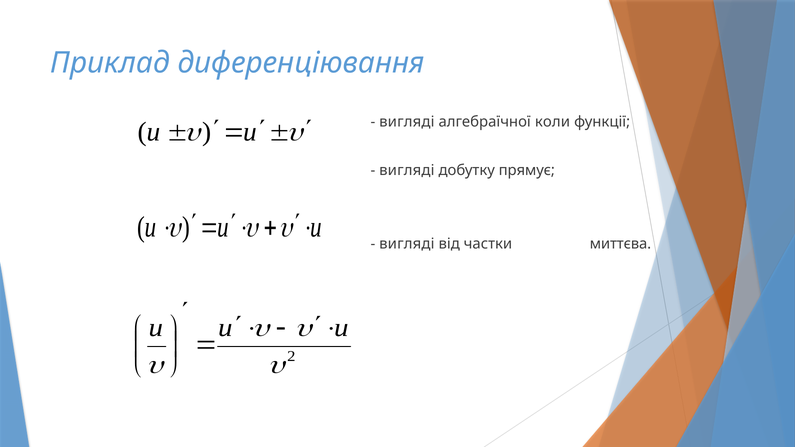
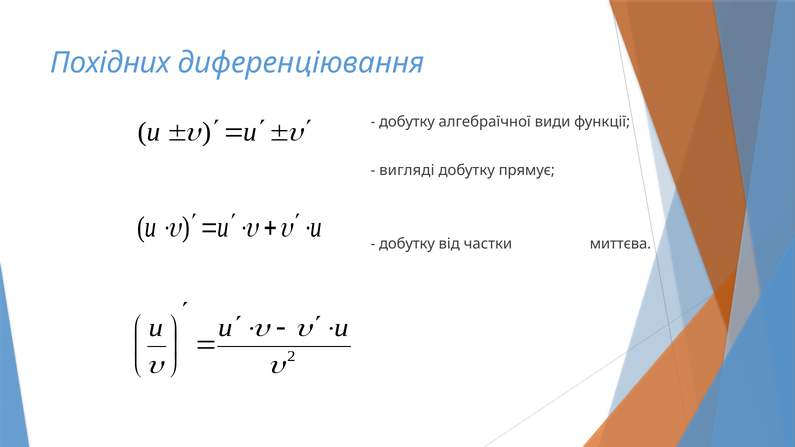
Приклад: Приклад -> Похідних
вигляді at (407, 122): вигляді -> добутку
коли: коли -> види
вигляді at (407, 244): вигляді -> добутку
